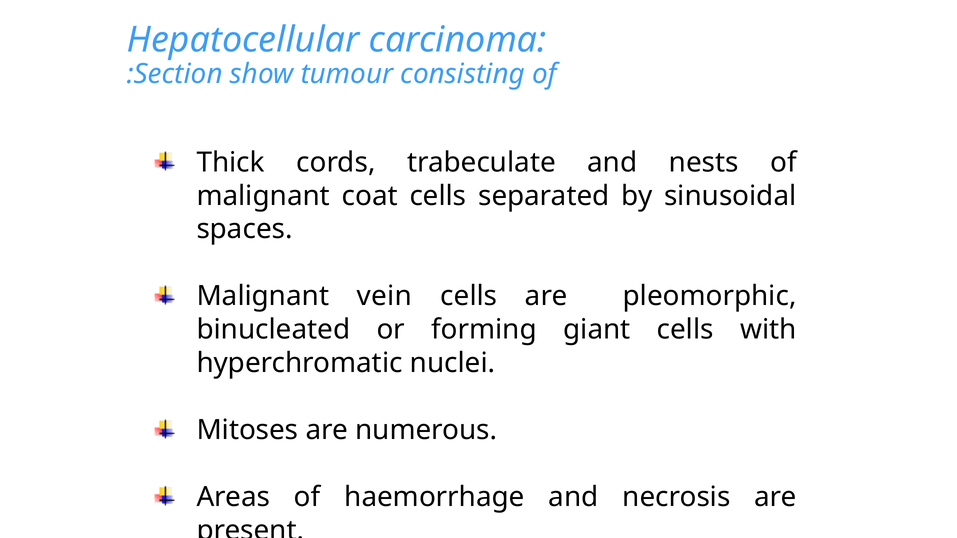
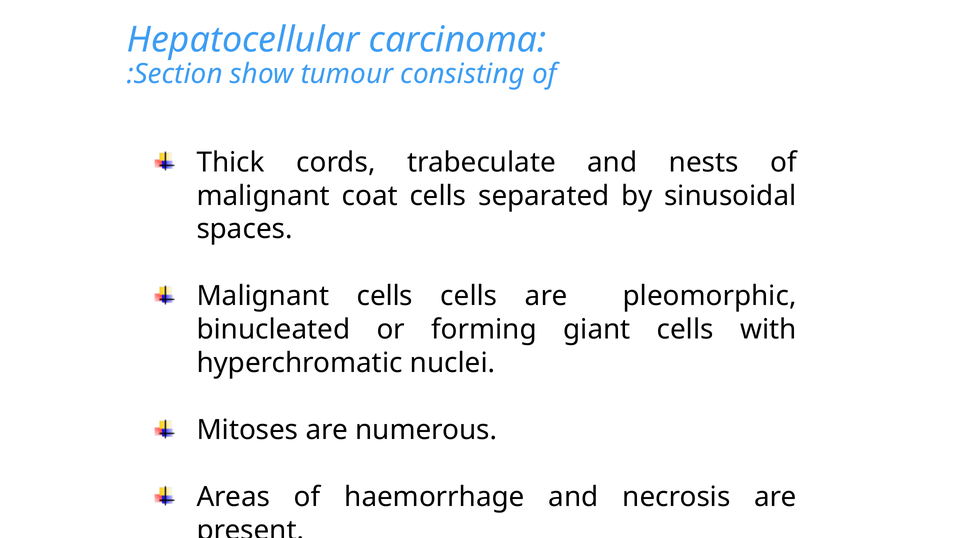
Malignant vein: vein -> cells
